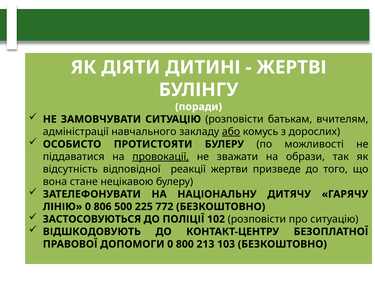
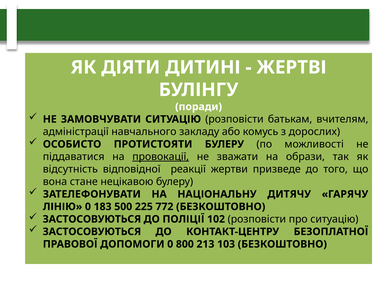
або underline: present -> none
806: 806 -> 183
ВІДШКОДОВУЮТЬ at (92, 232): ВІДШКОДОВУЮТЬ -> ЗАСТОСОВУЮТЬСЯ
